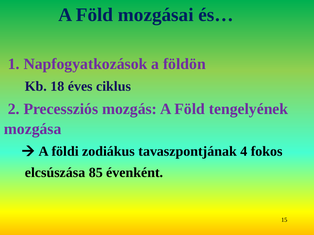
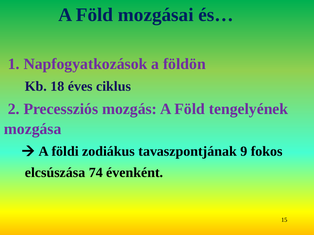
4: 4 -> 9
85: 85 -> 74
